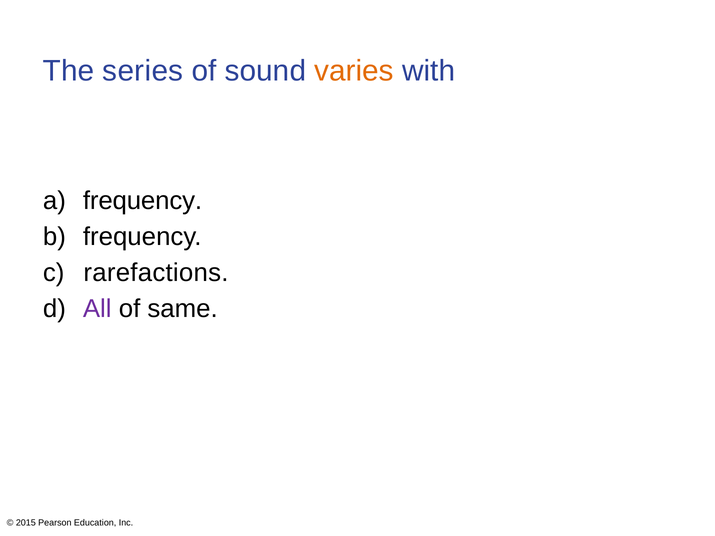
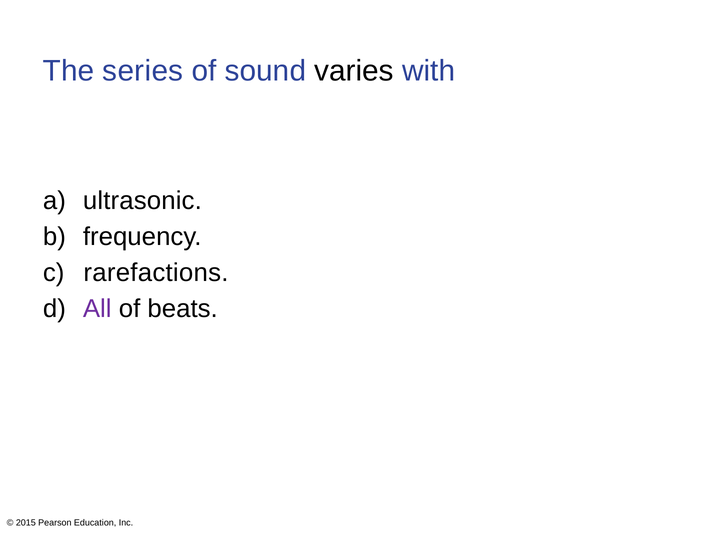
varies colour: orange -> black
frequency at (143, 201): frequency -> ultrasonic
same: same -> beats
